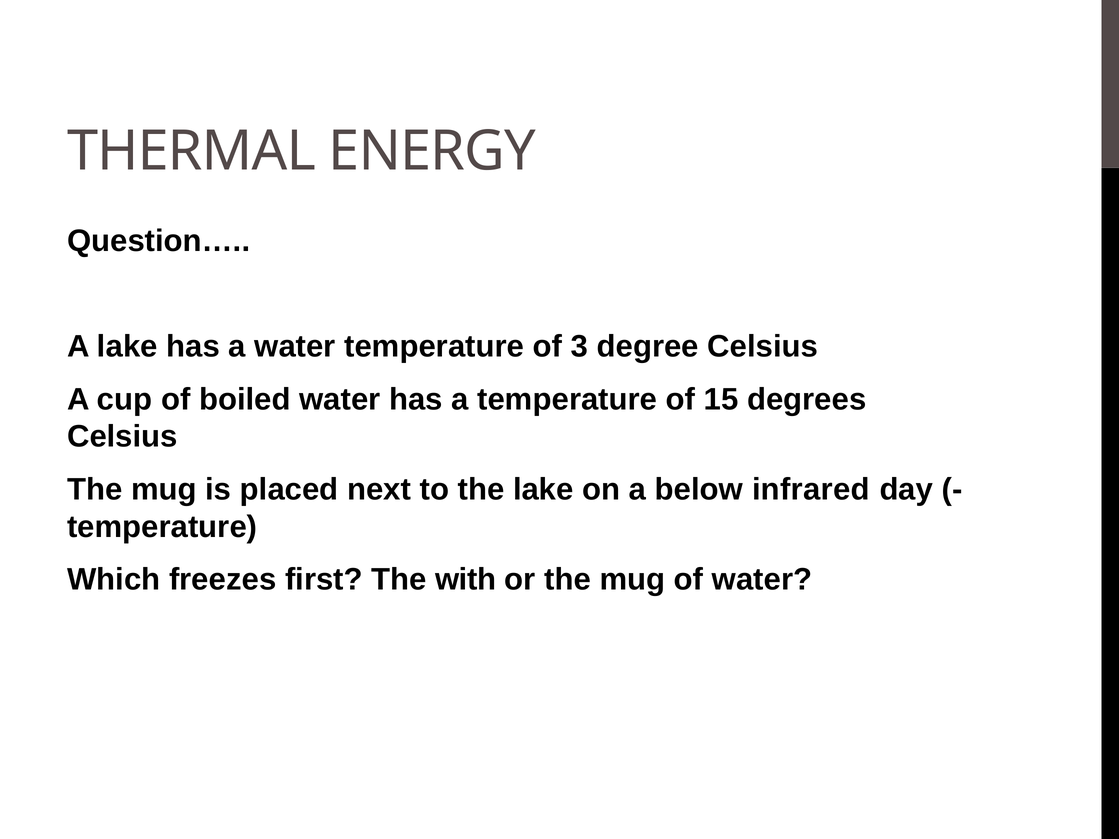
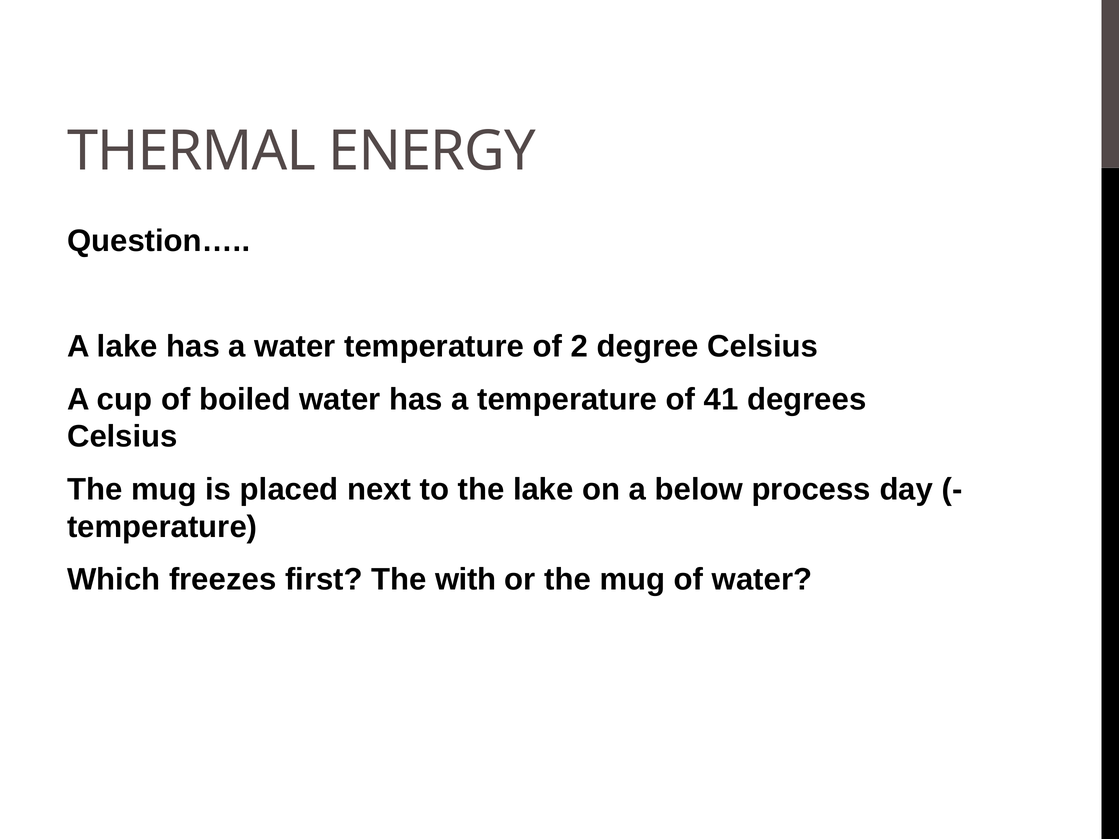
3: 3 -> 2
15: 15 -> 41
infrared: infrared -> process
